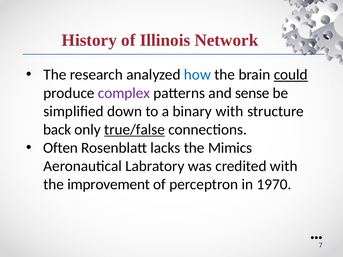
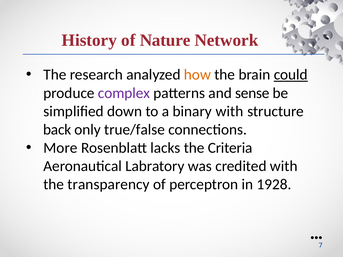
Illinois: Illinois -> Nature
how colour: blue -> orange
true/false underline: present -> none
Often: Often -> More
Mimics: Mimics -> Criteria
improvement: improvement -> transparency
1970: 1970 -> 1928
